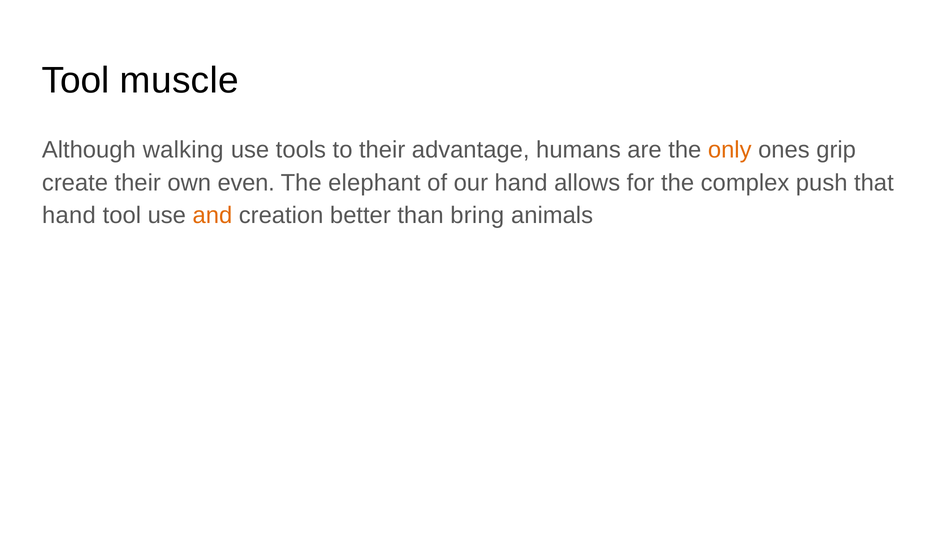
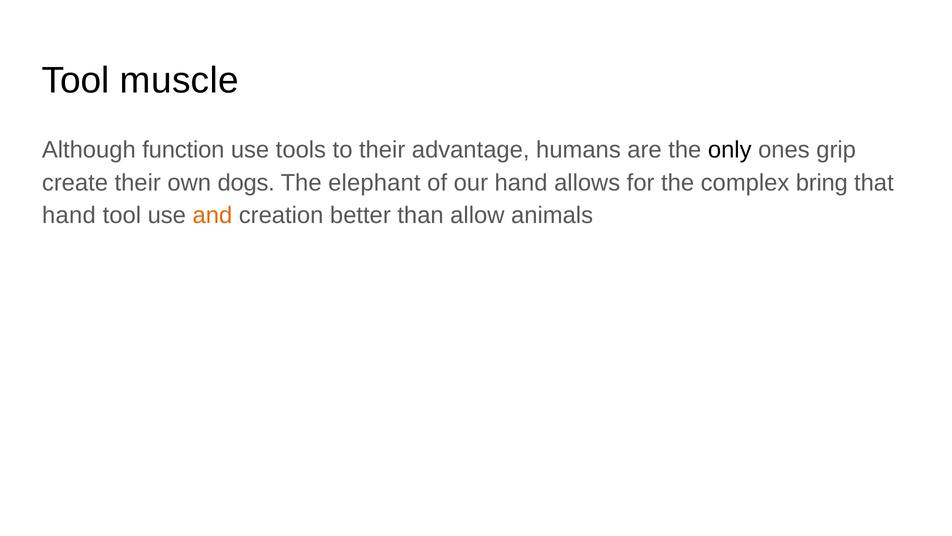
walking: walking -> function
only colour: orange -> black
even: even -> dogs
push: push -> bring
bring: bring -> allow
